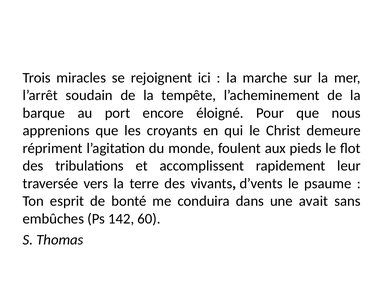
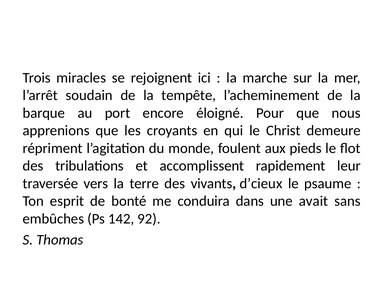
d’vents: d’vents -> d’cieux
60: 60 -> 92
